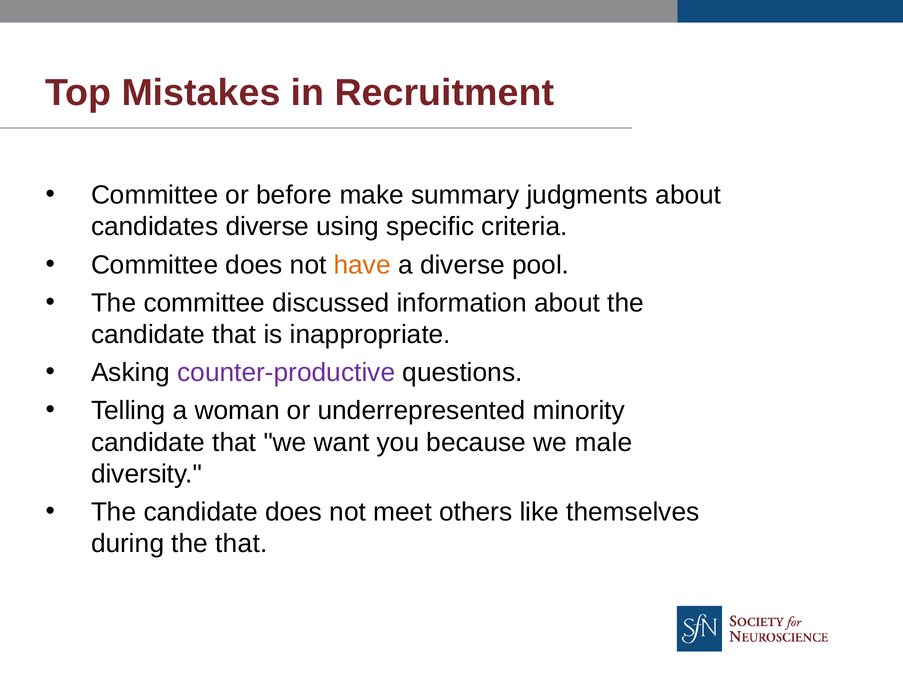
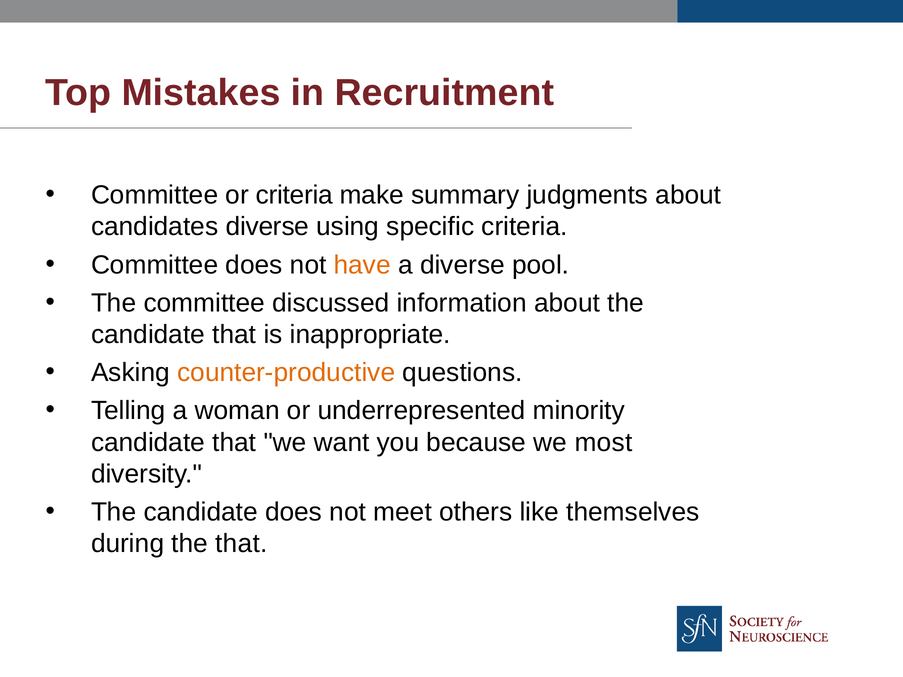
or before: before -> criteria
counter-productive colour: purple -> orange
male: male -> most
